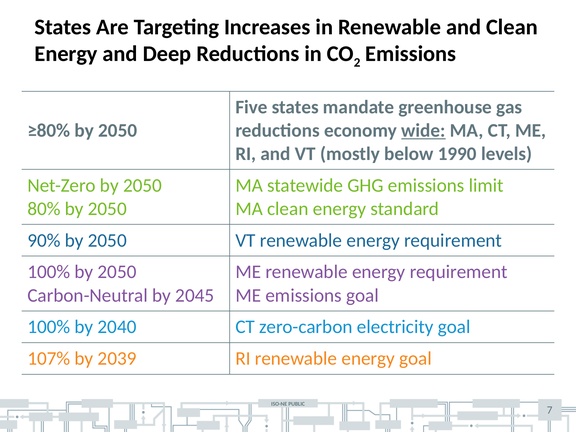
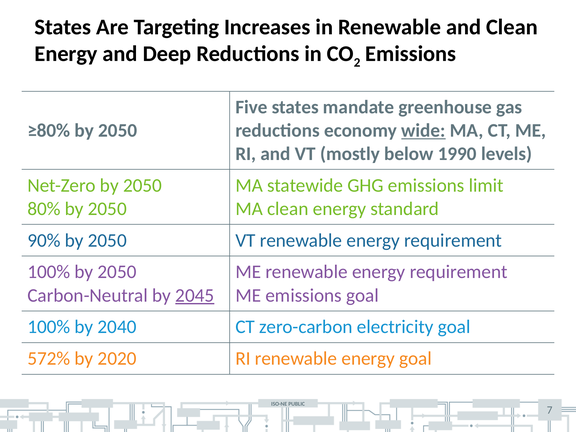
2045 underline: none -> present
107%: 107% -> 572%
2039: 2039 -> 2020
